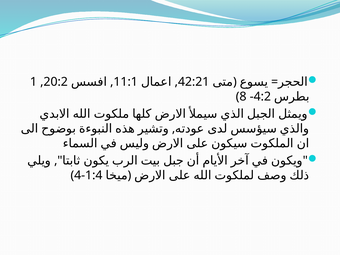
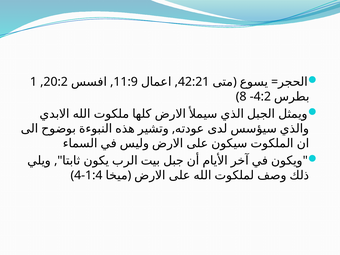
11:1: 11:1 -> 11:9
